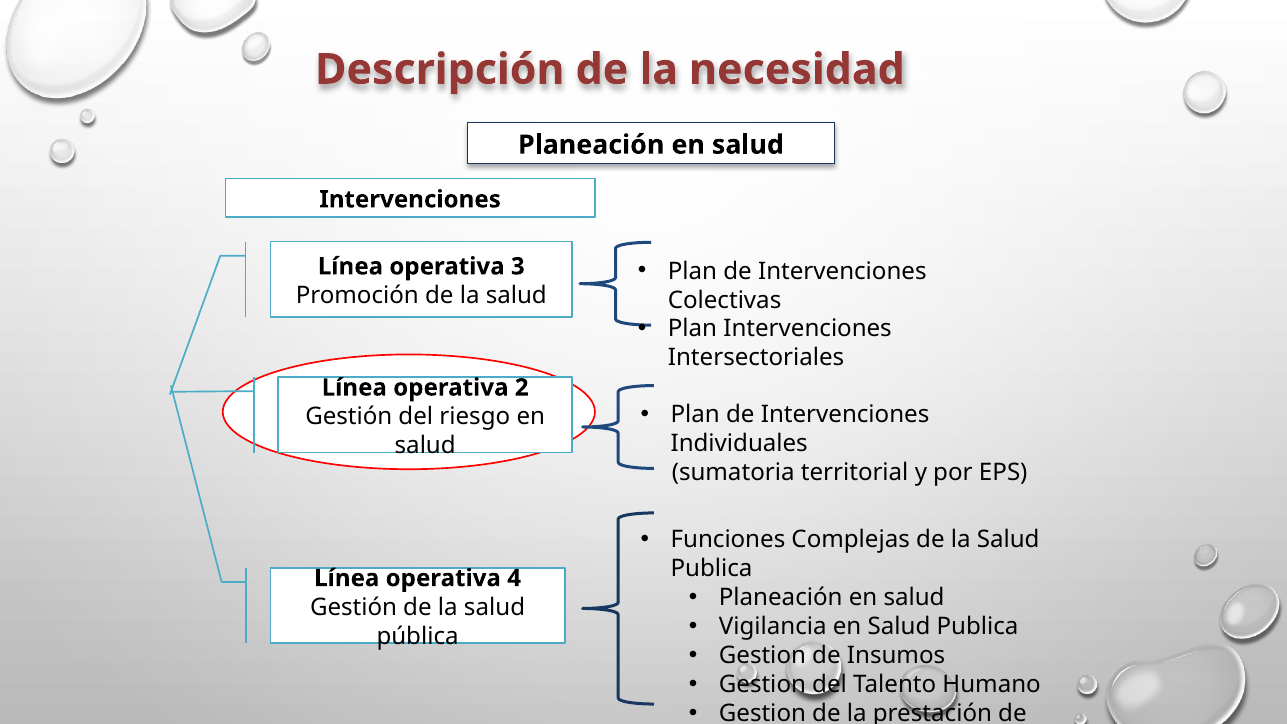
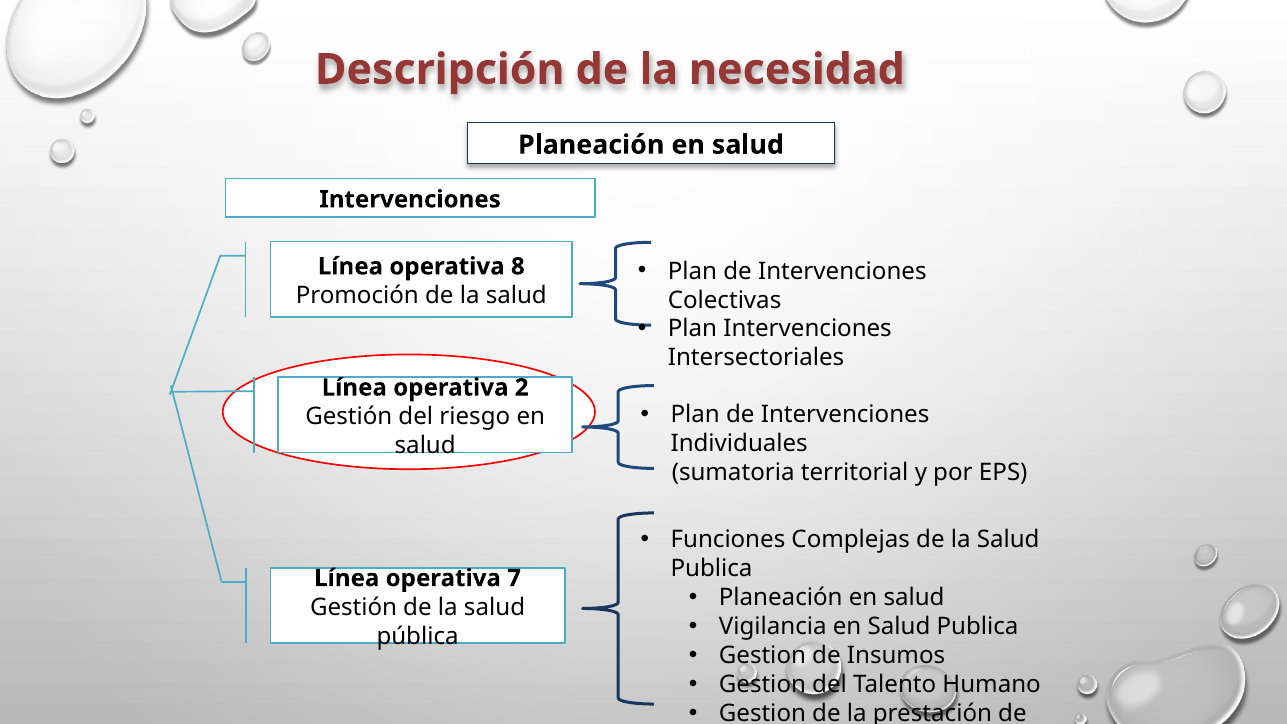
3: 3 -> 8
4: 4 -> 7
